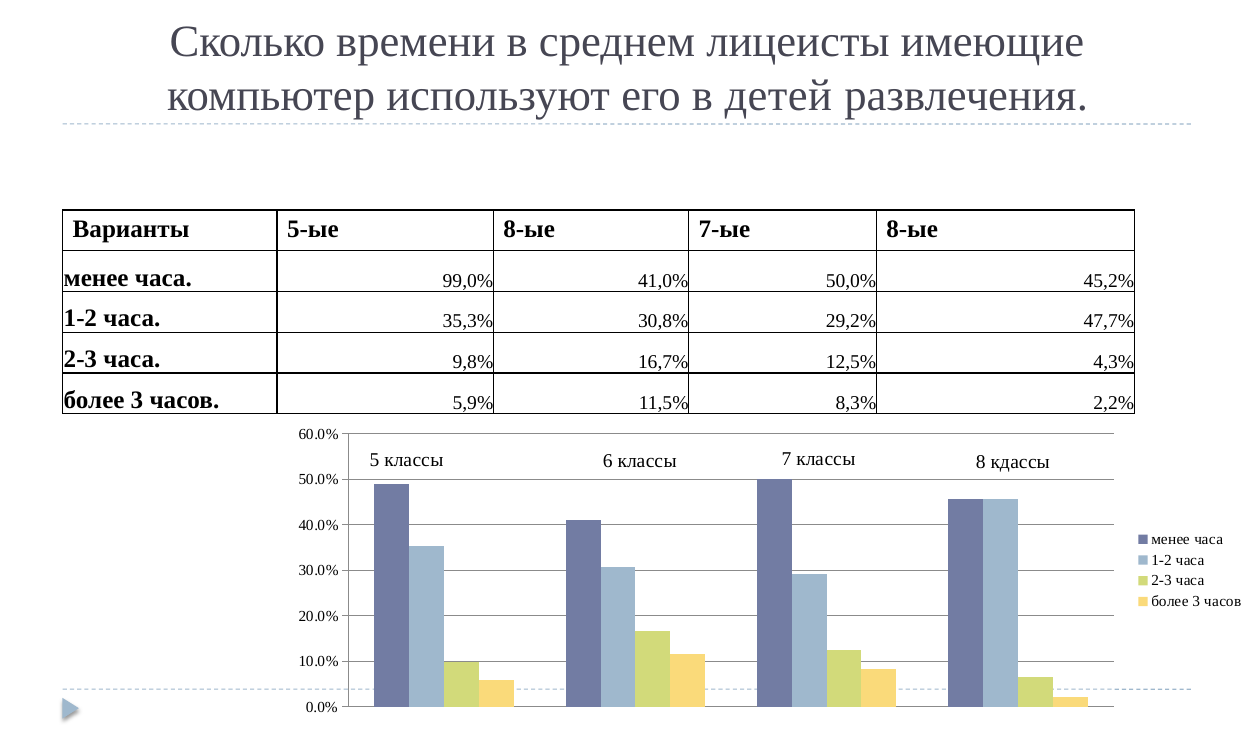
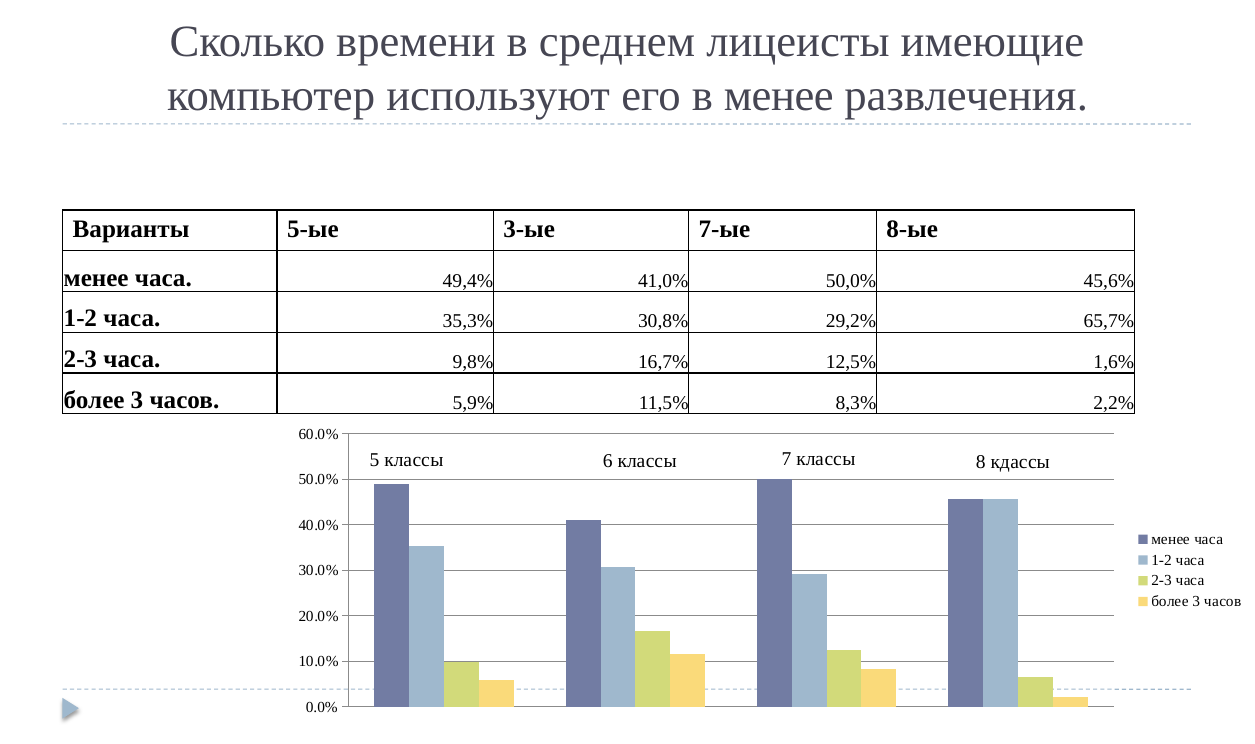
в детей: детей -> менее
5-ые 8-ые: 8-ые -> 3-ые
99,0%: 99,0% -> 49,4%
45,2%: 45,2% -> 45,6%
47,7%: 47,7% -> 65,7%
4,3%: 4,3% -> 1,6%
